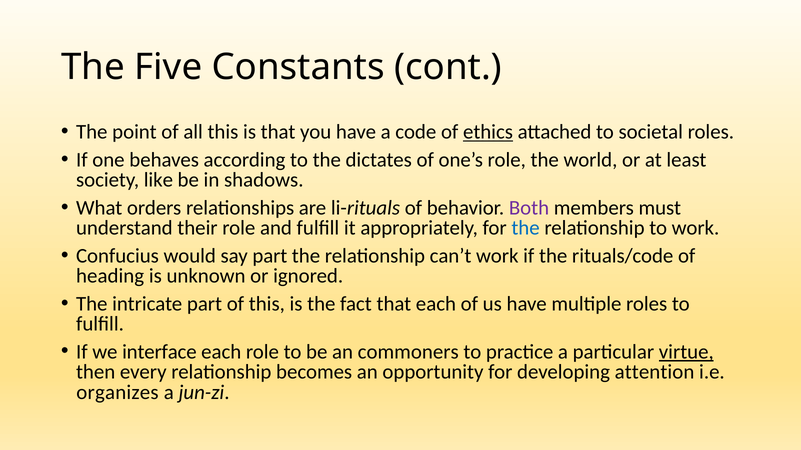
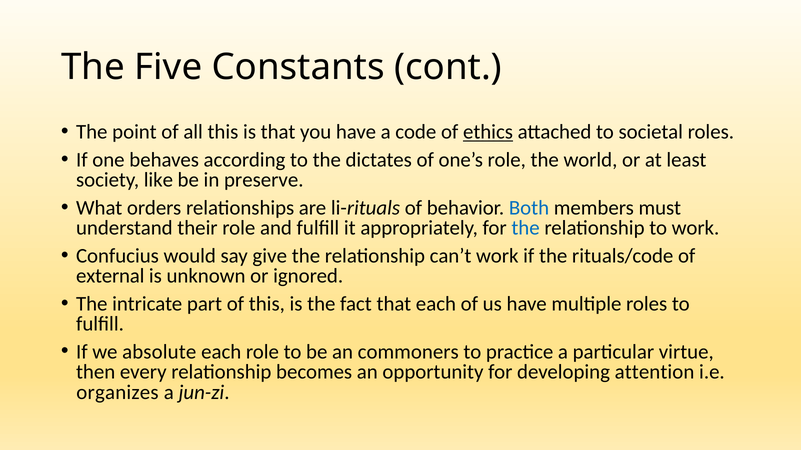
shadows: shadows -> preserve
Both colour: purple -> blue
say part: part -> give
heading: heading -> external
interface: interface -> absolute
virtue underline: present -> none
